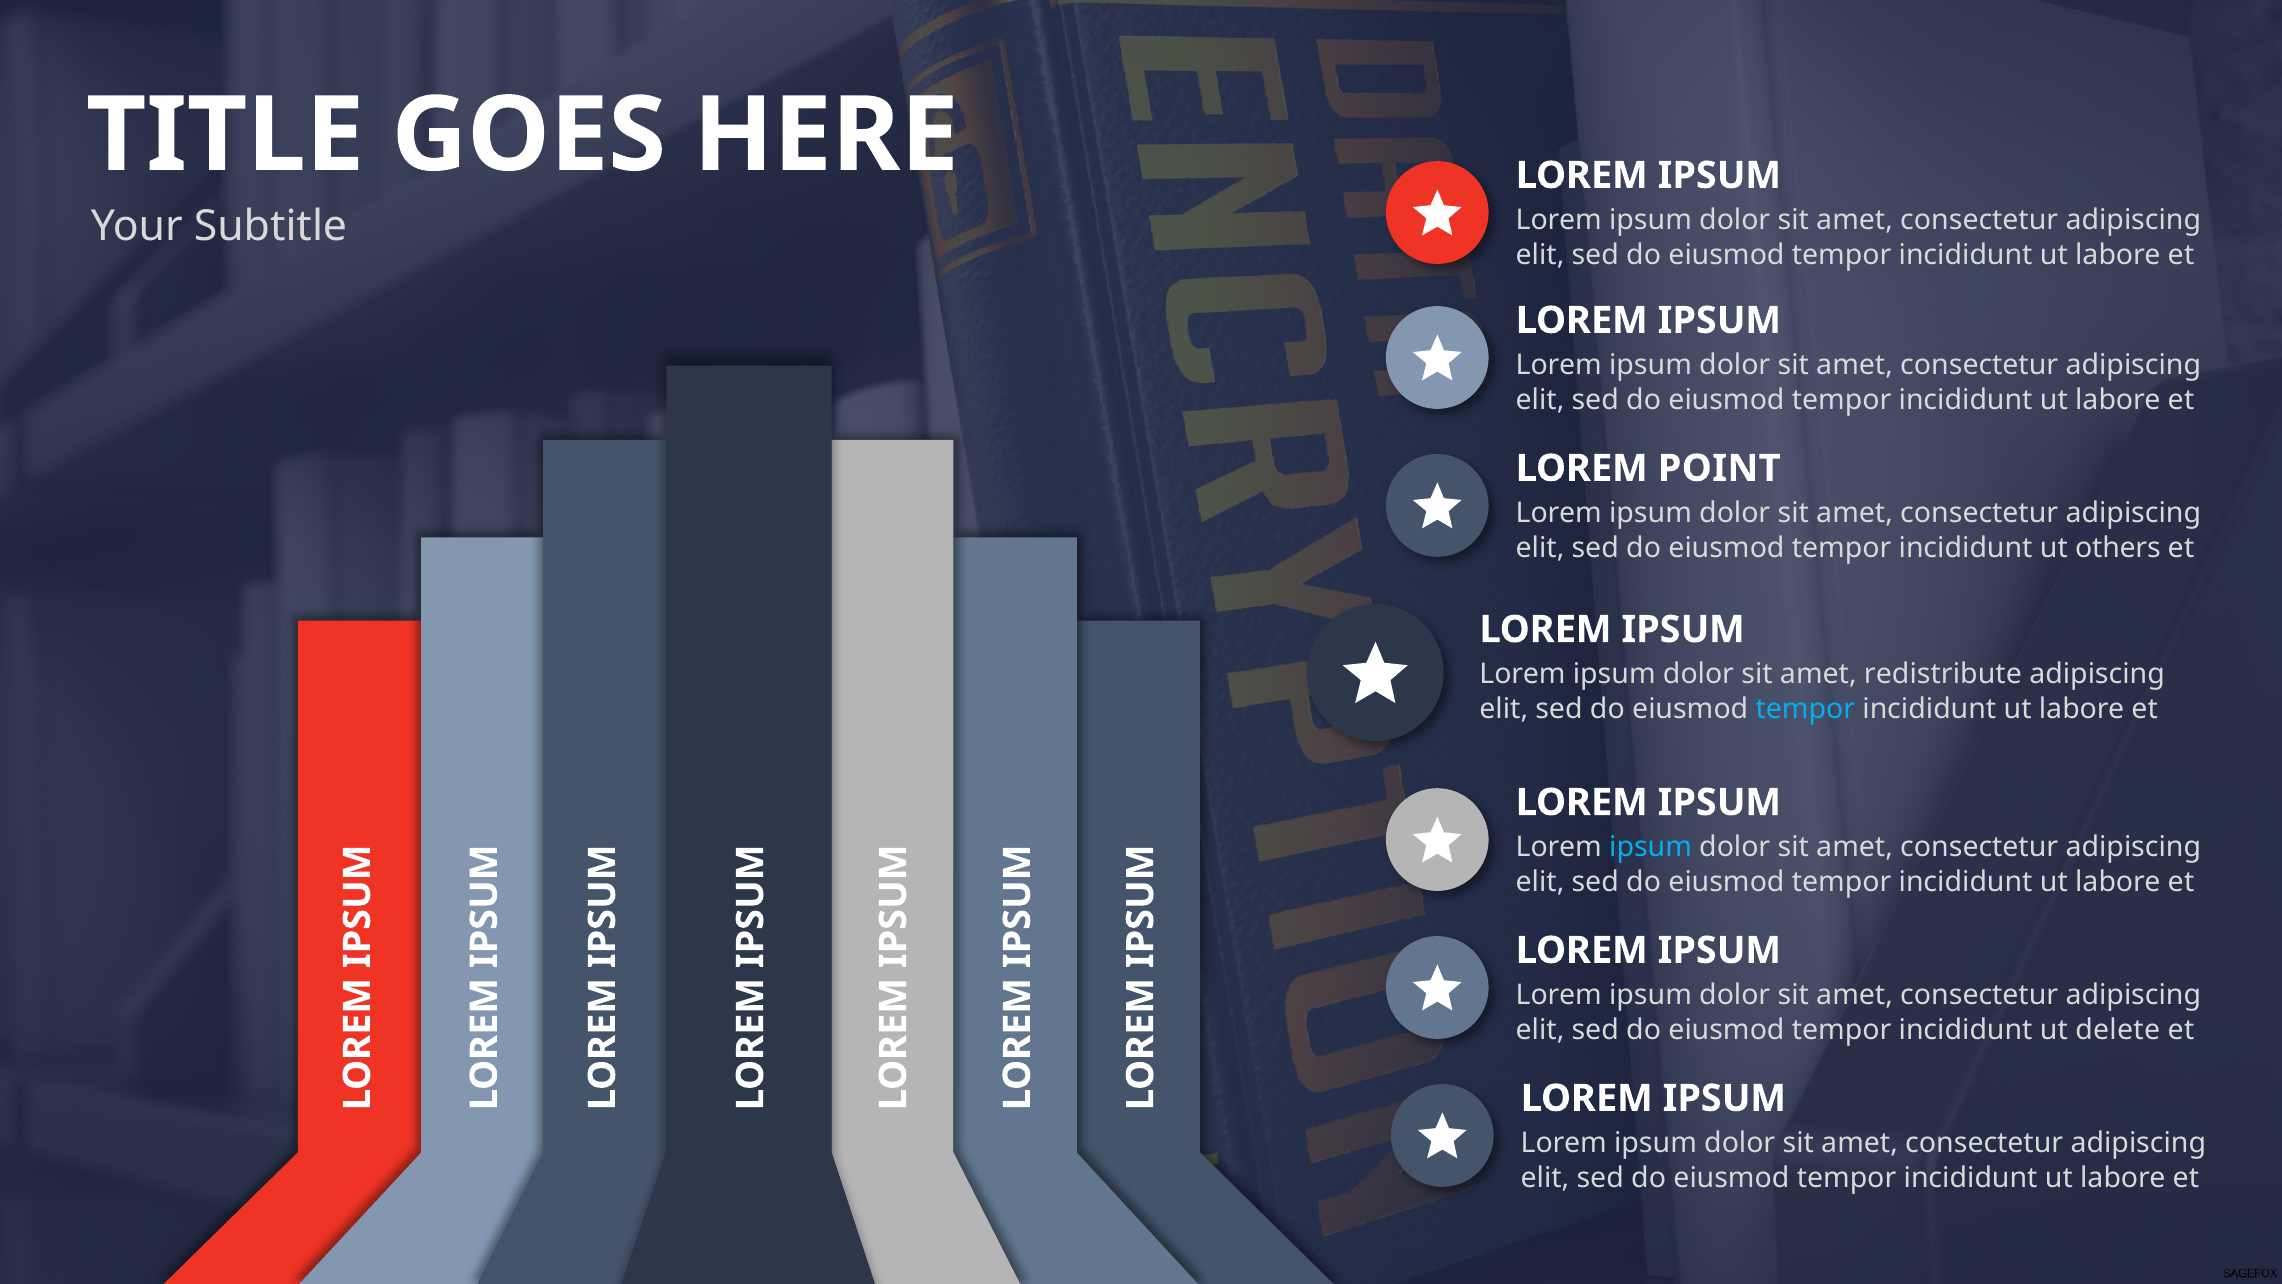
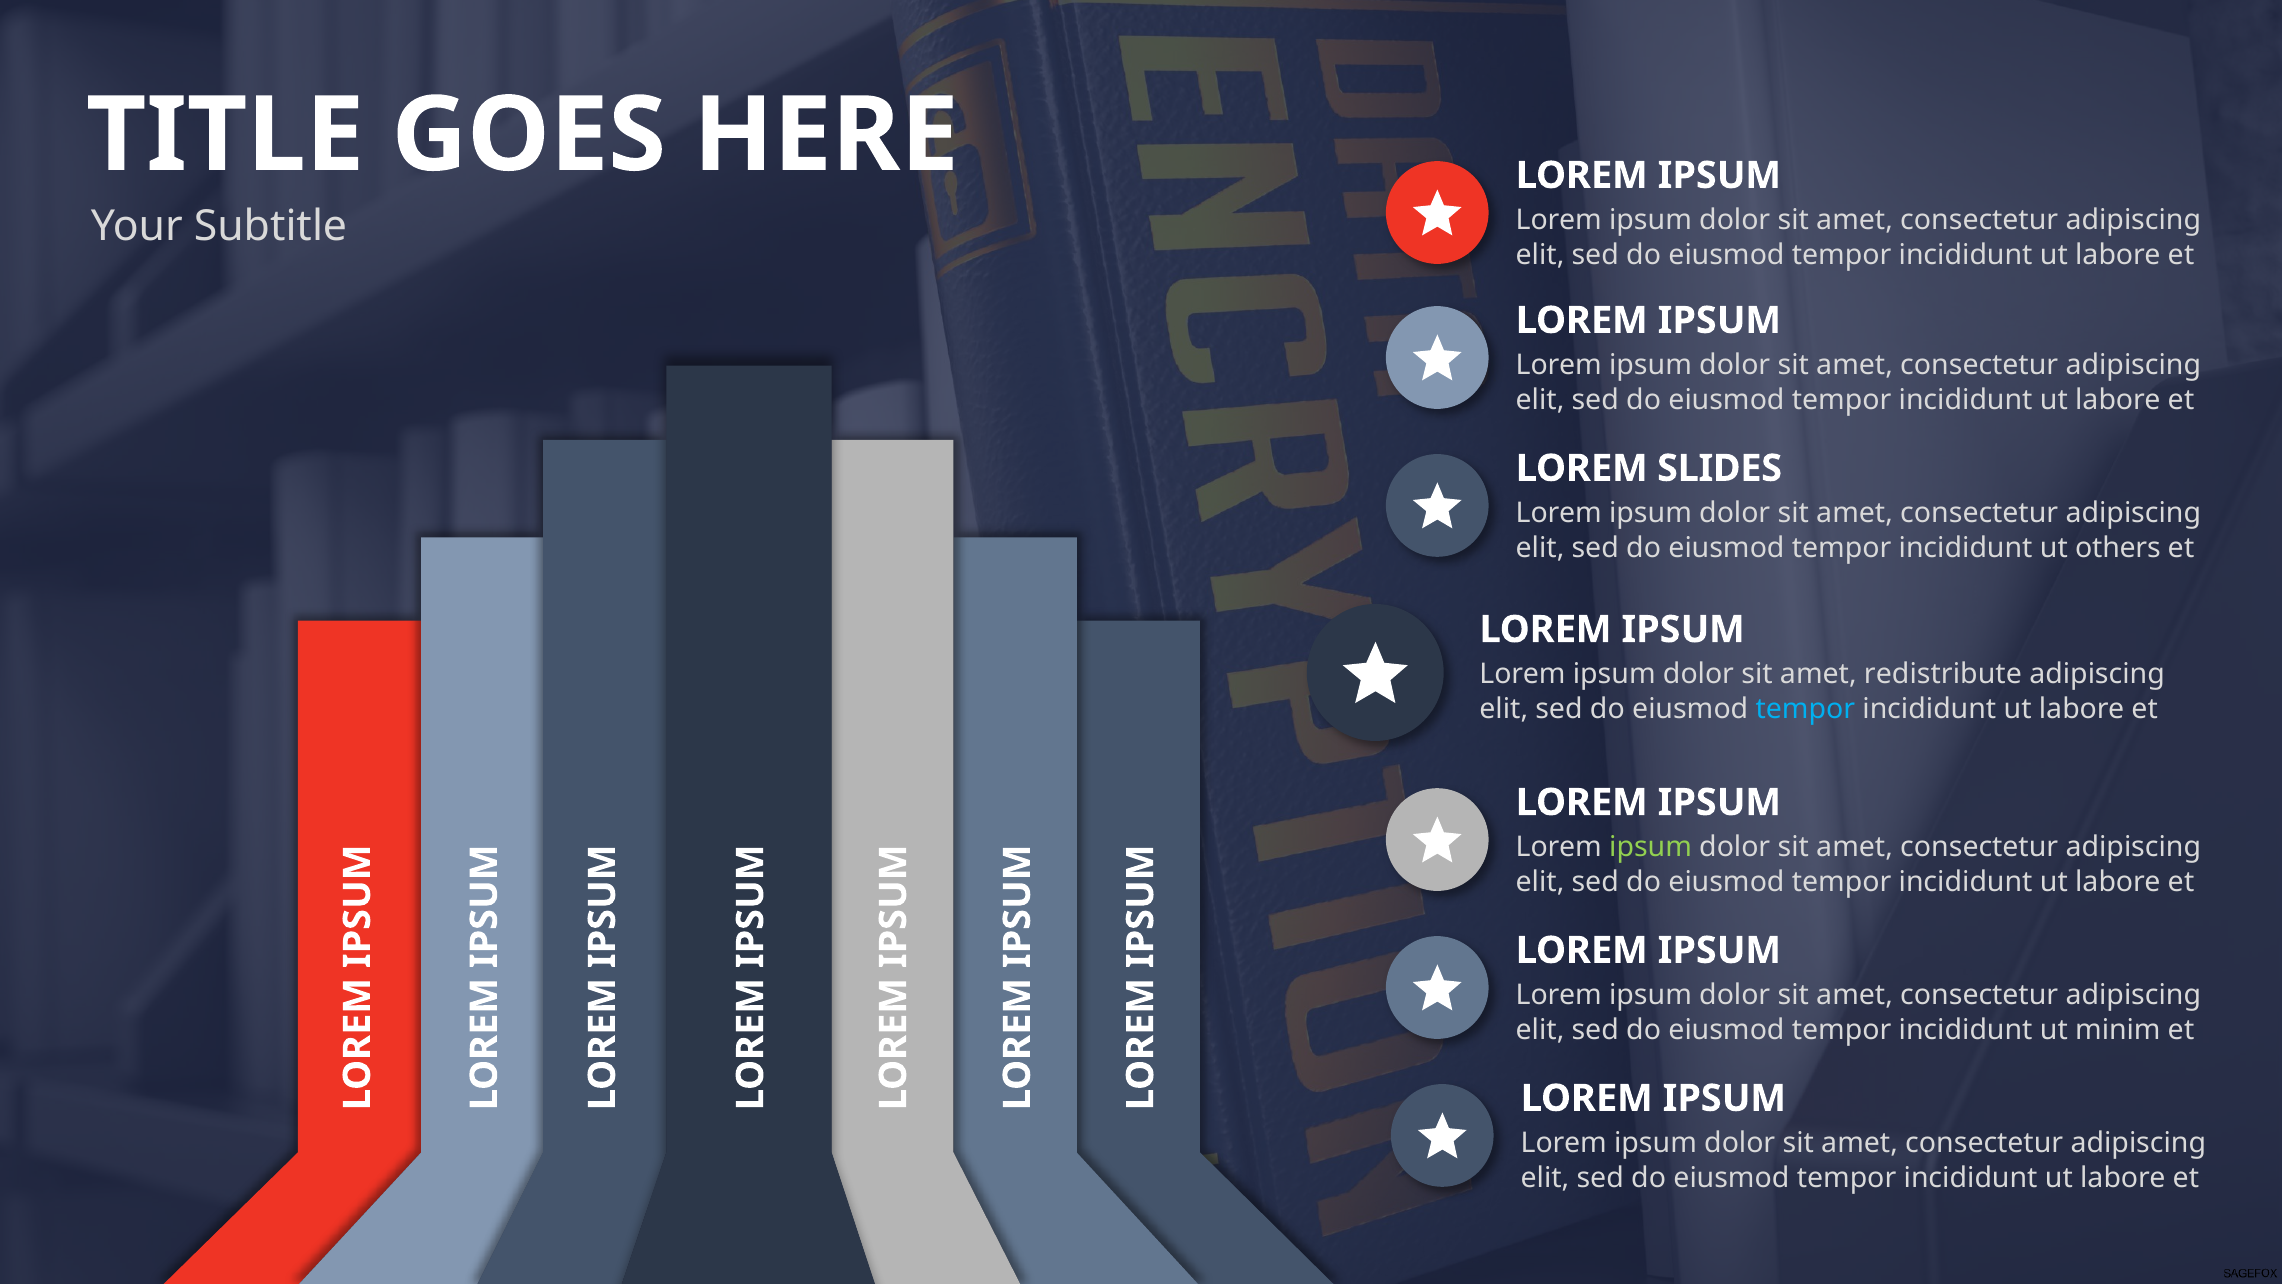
POINT: POINT -> SLIDES
ipsum at (1651, 847) colour: light blue -> light green
delete: delete -> minim
